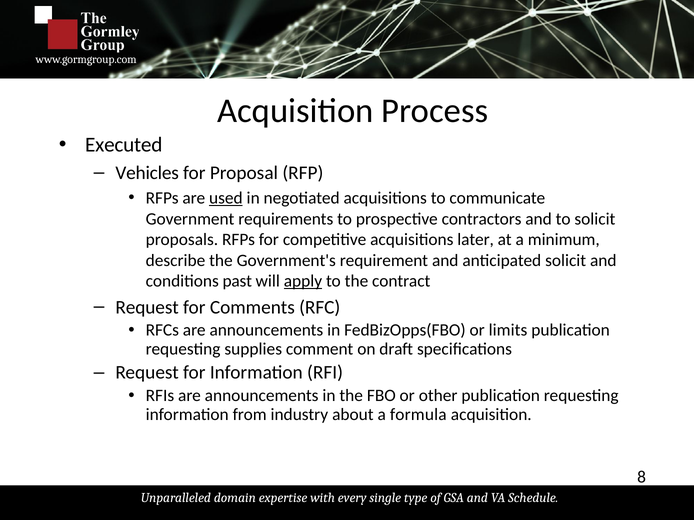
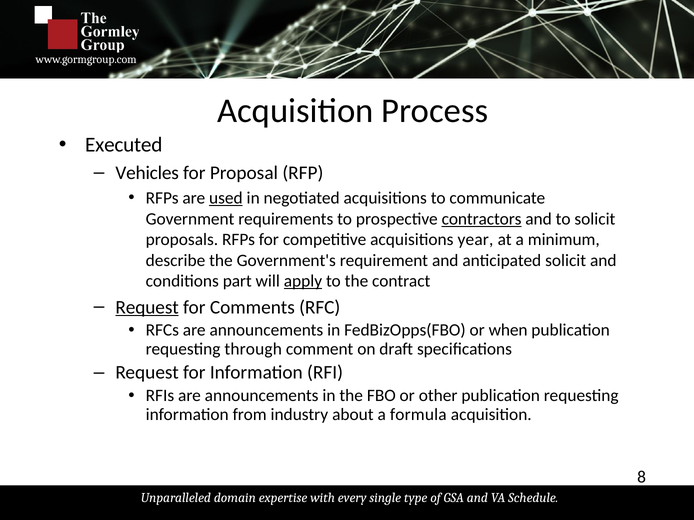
contractors underline: none -> present
later: later -> year
past: past -> part
Request at (147, 307) underline: none -> present
limits: limits -> when
supplies: supplies -> through
